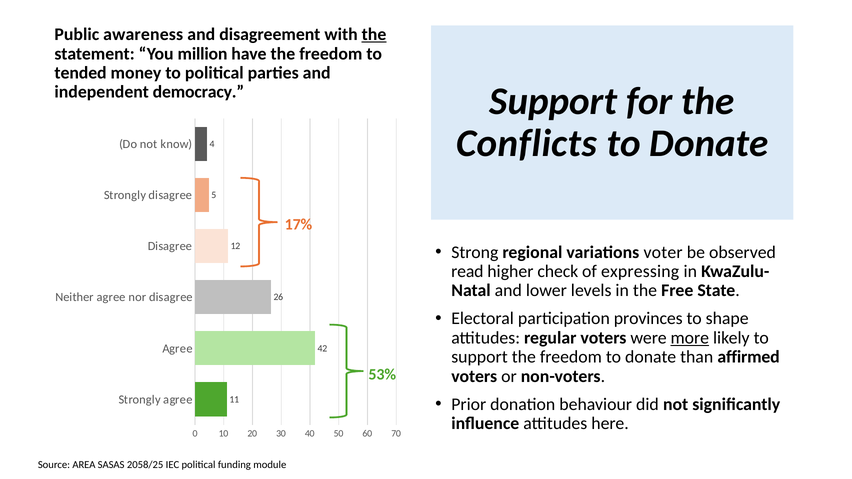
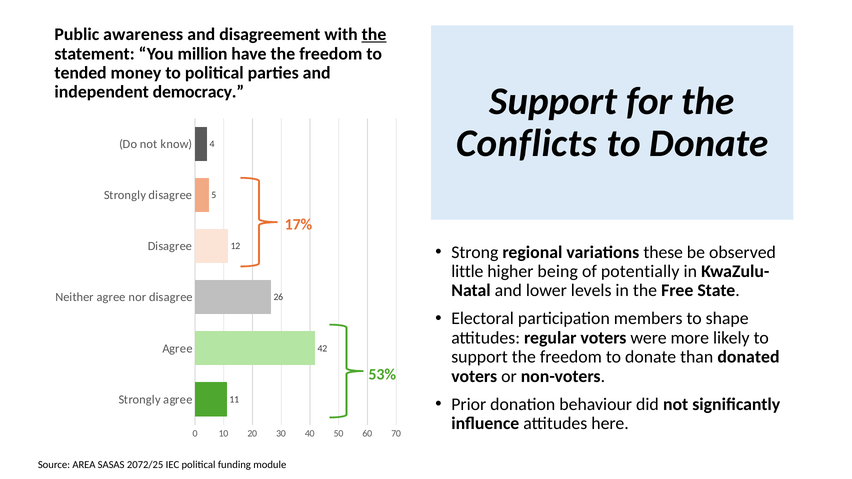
voter: voter -> these
read: read -> little
check: check -> being
expressing: expressing -> potentially
provinces: provinces -> members
more underline: present -> none
affirmed: affirmed -> donated
2058/25: 2058/25 -> 2072/25
